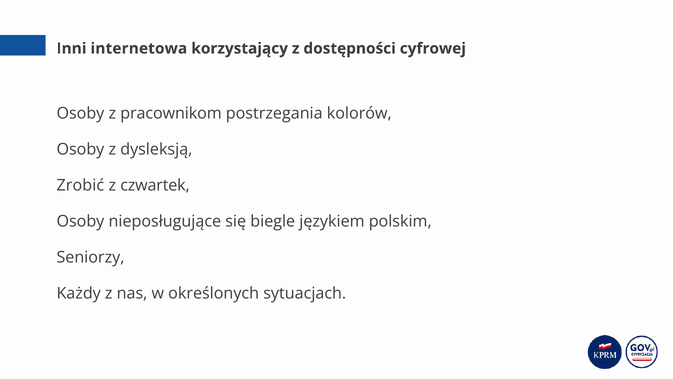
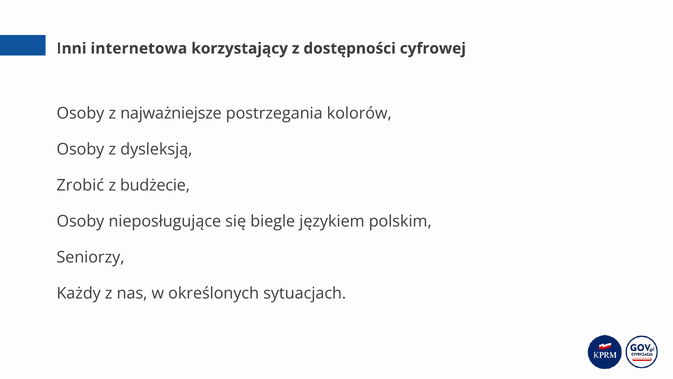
pracownikom: pracownikom -> najważniejsze
czwartek: czwartek -> budżecie
